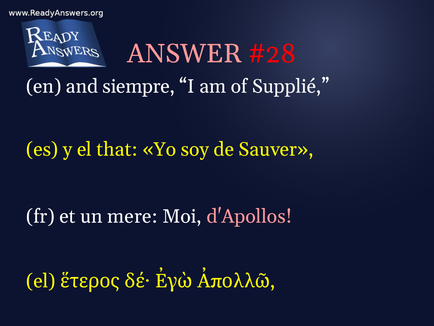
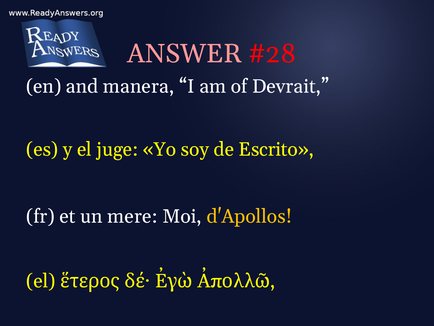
siempre: siempre -> manera
Supplié: Supplié -> Devrait
that: that -> juge
Sauver: Sauver -> Escrito
d'Apollos colour: pink -> yellow
